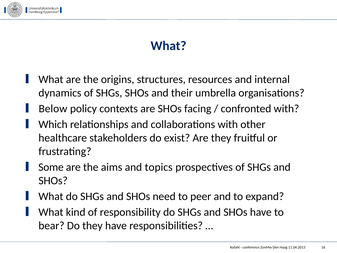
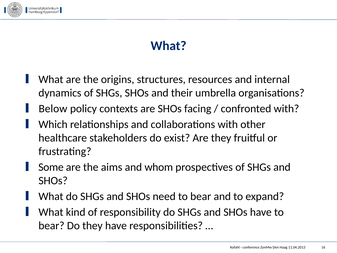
topics: topics -> whom
need to peer: peer -> bear
